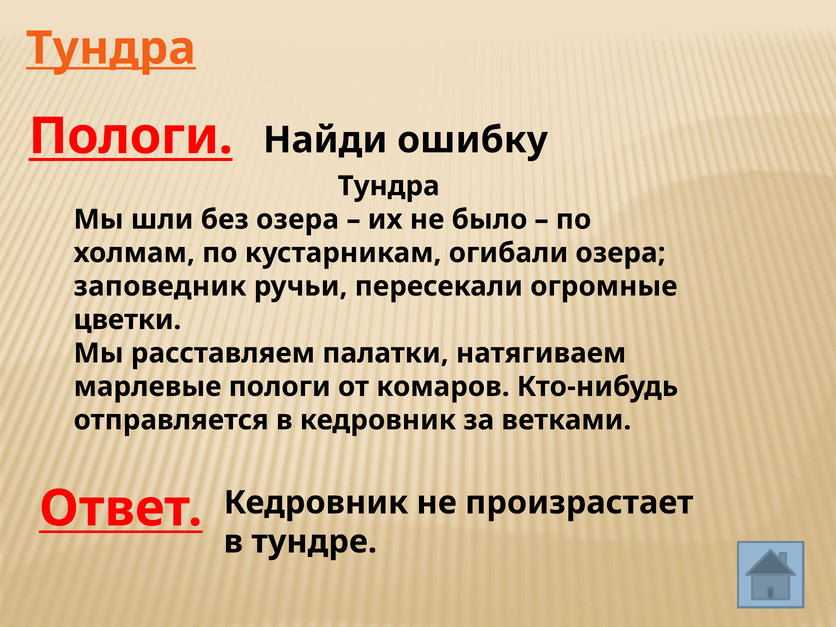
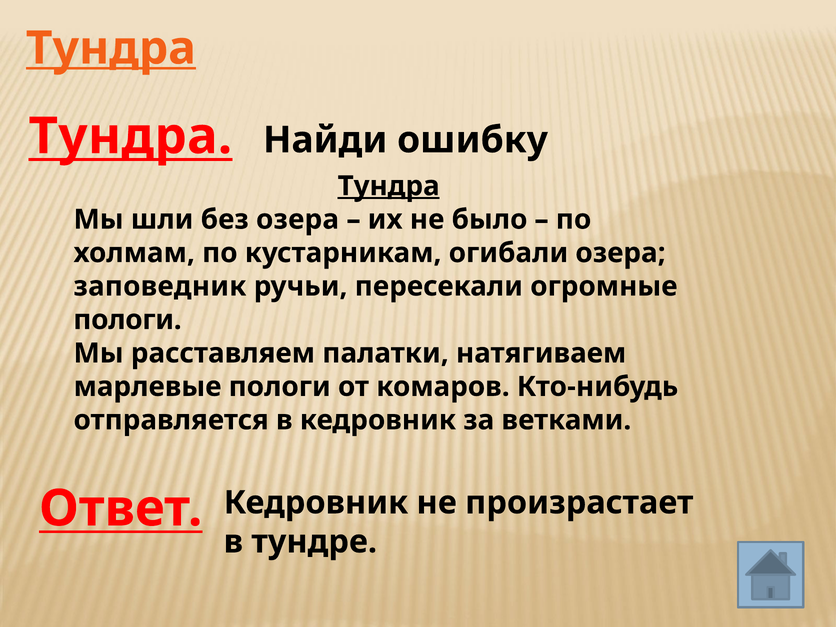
Пологи at (131, 136): Пологи -> Тундра
Тундра at (389, 186) underline: none -> present
цветки at (127, 320): цветки -> пологи
